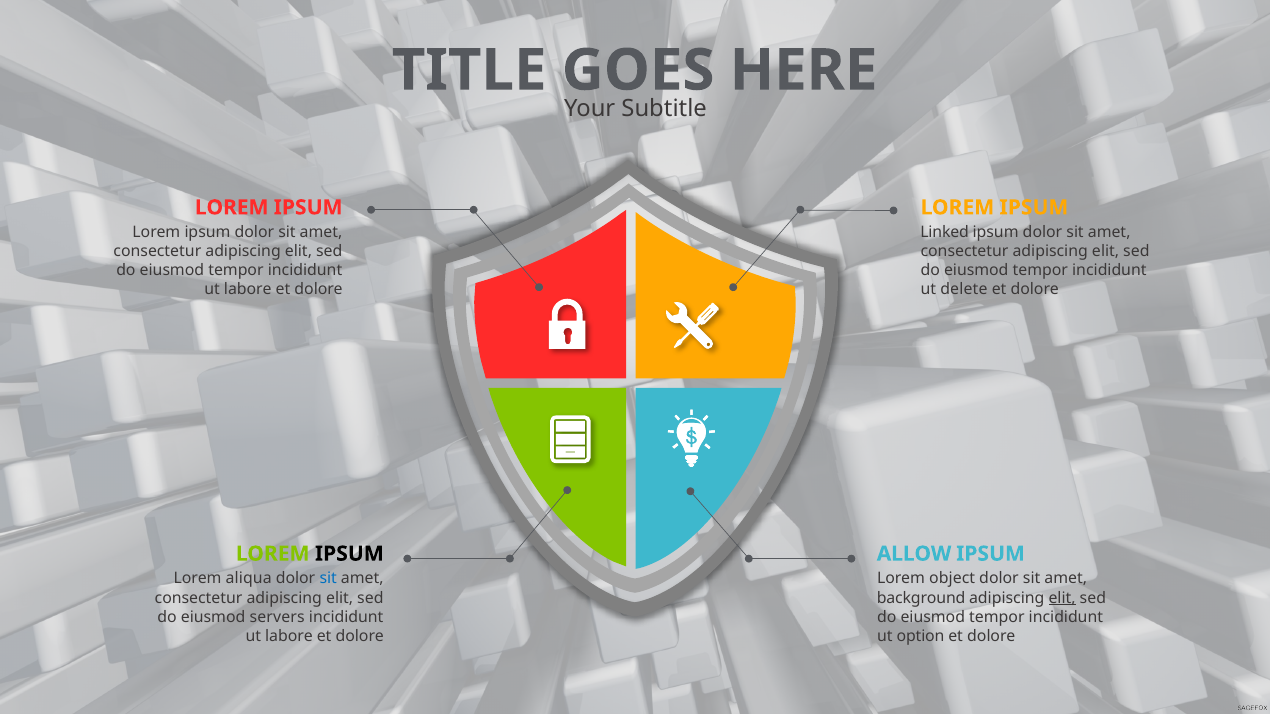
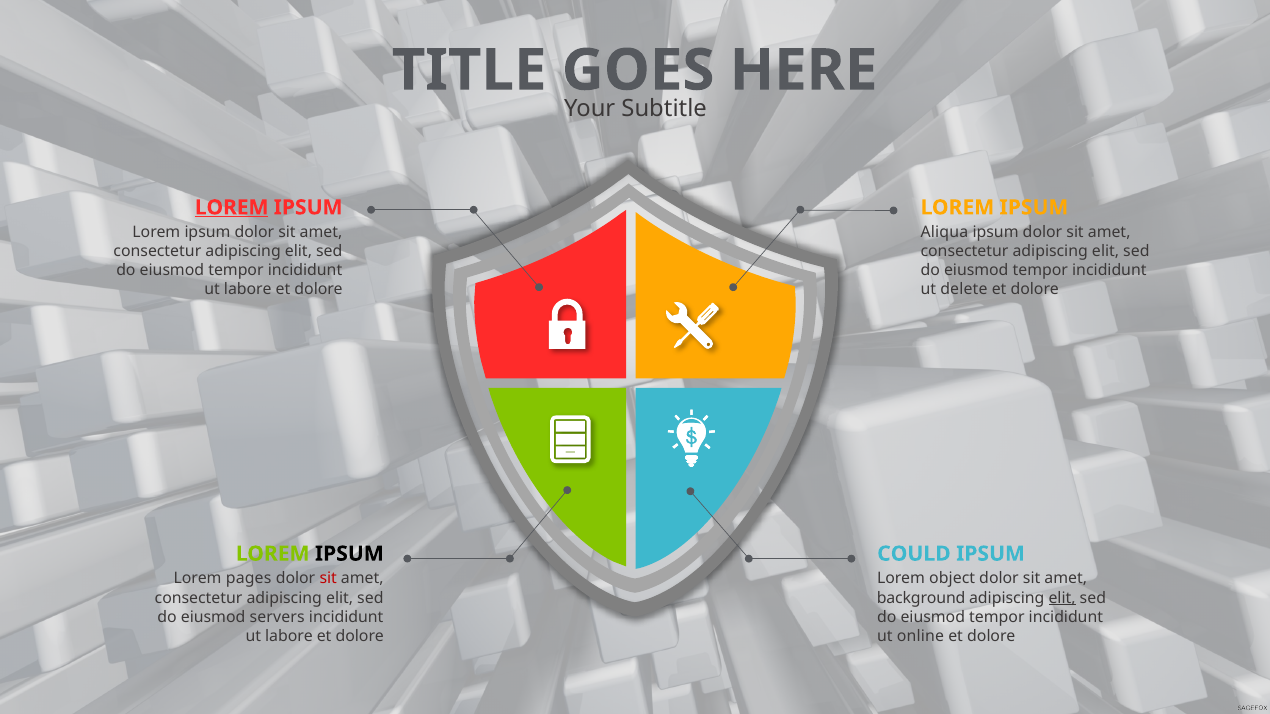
LOREM at (232, 208) underline: none -> present
Linked: Linked -> Aliqua
ALLOW: ALLOW -> COULD
aliqua: aliqua -> pages
sit at (328, 579) colour: blue -> red
option: option -> online
